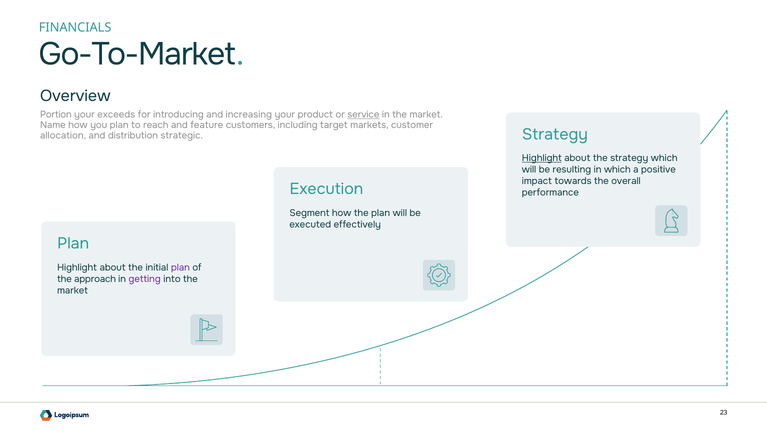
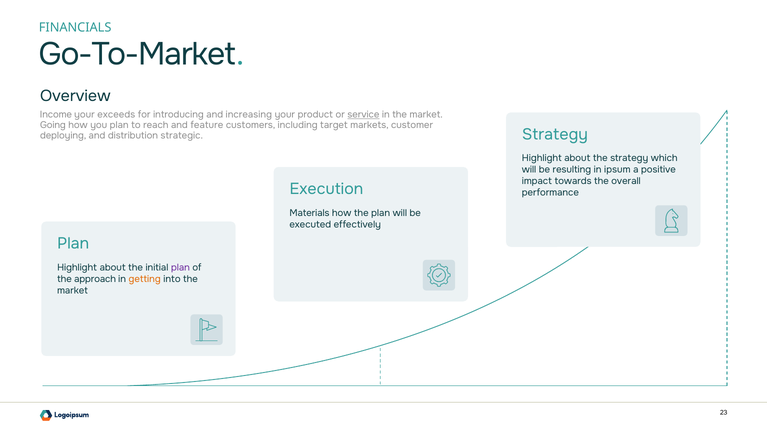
Portion: Portion -> Income
Name: Name -> Going
allocation: allocation -> deploying
Highlight at (542, 158) underline: present -> none
in which: which -> ipsum
Segment: Segment -> Materials
getting colour: purple -> orange
